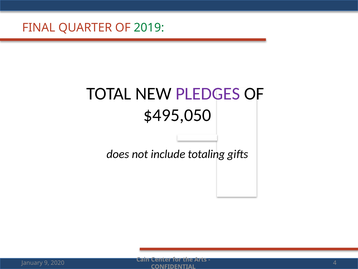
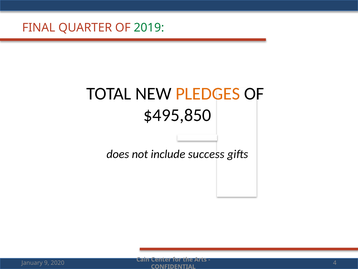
PLEDGES colour: purple -> orange
$495,050: $495,050 -> $495,850
totaling: totaling -> success
